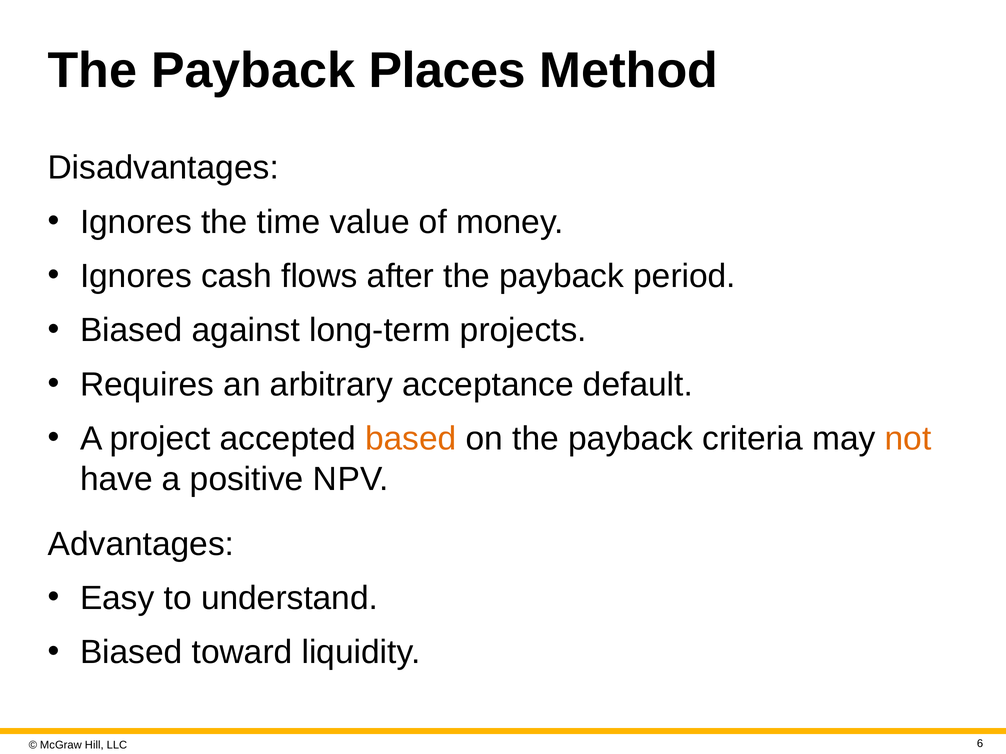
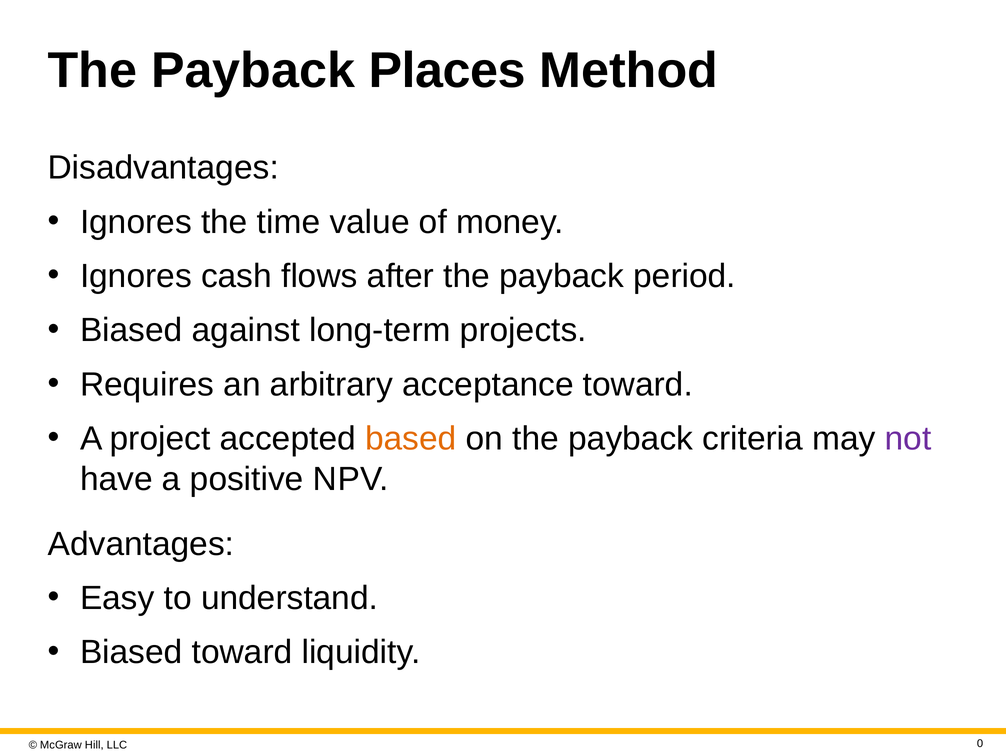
acceptance default: default -> toward
not colour: orange -> purple
6: 6 -> 0
